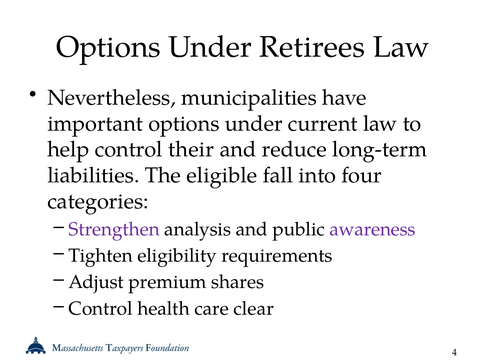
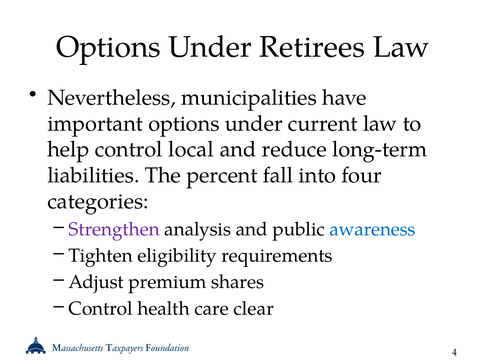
their: their -> local
eligible: eligible -> percent
awareness colour: purple -> blue
